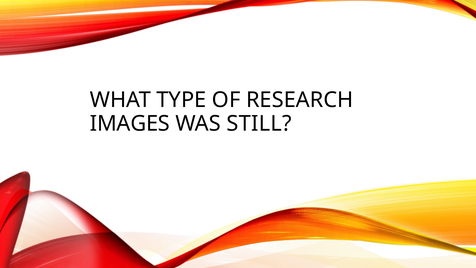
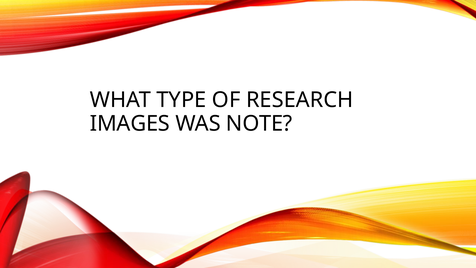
STILL: STILL -> NOTE
